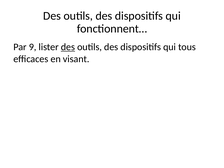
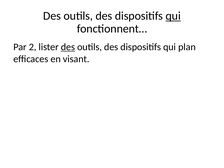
qui at (173, 16) underline: none -> present
9: 9 -> 2
tous: tous -> plan
